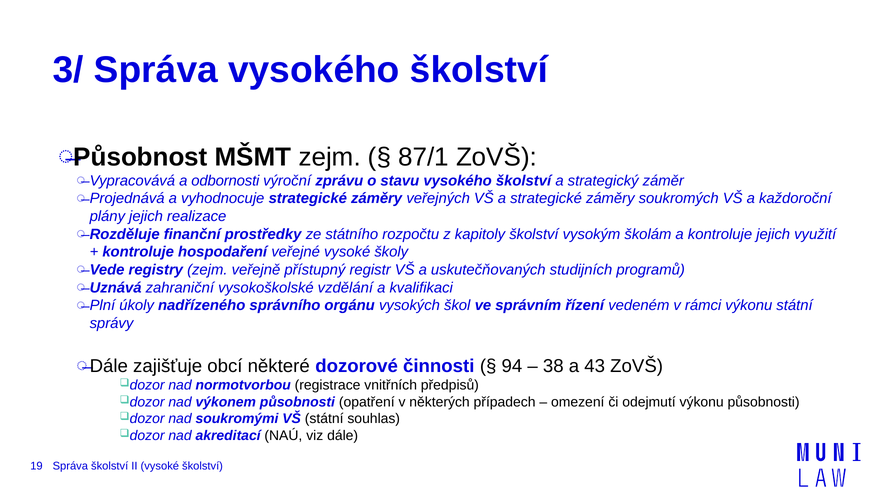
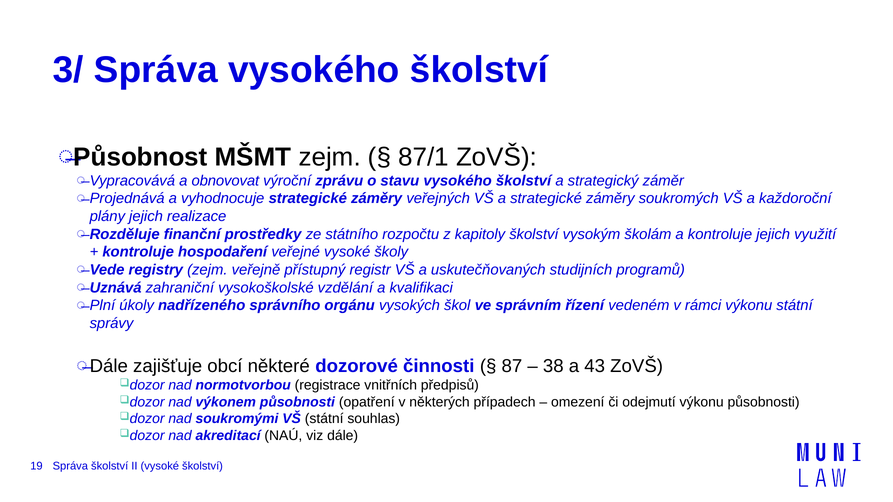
odbornosti: odbornosti -> obnovovat
94: 94 -> 87
